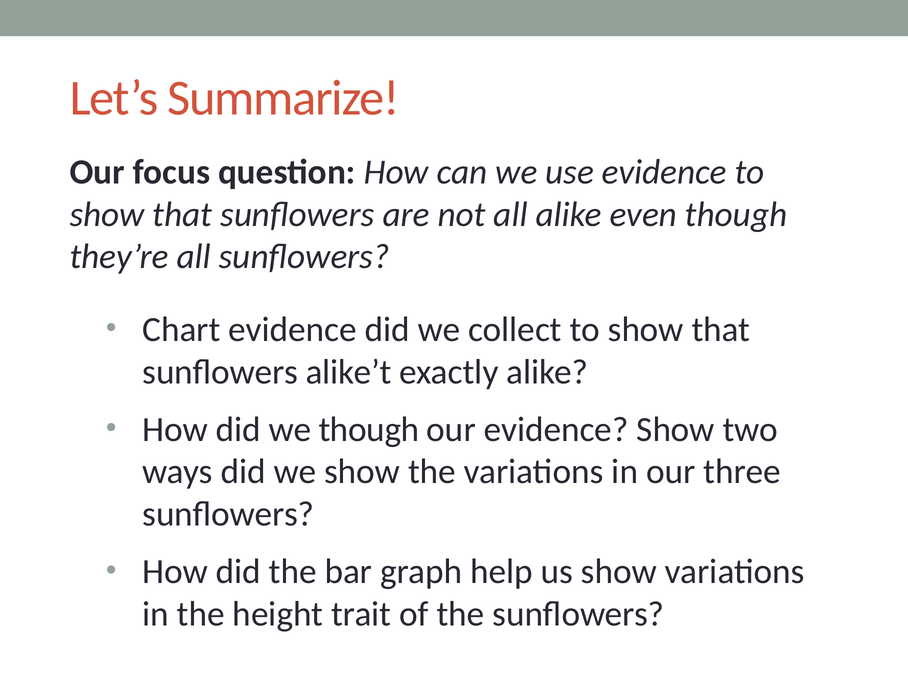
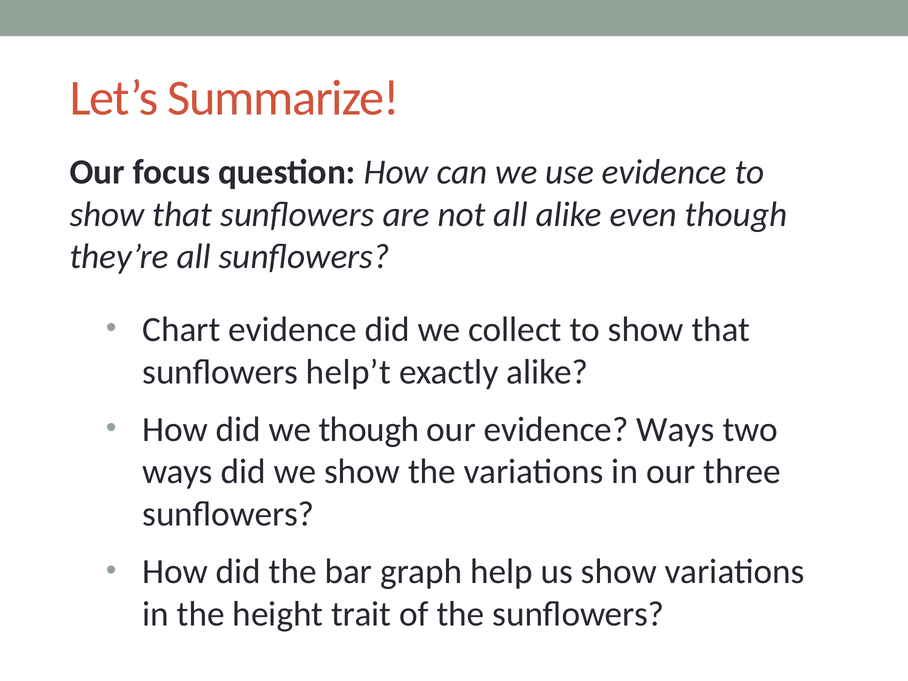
alike’t: alike’t -> help’t
evidence Show: Show -> Ways
